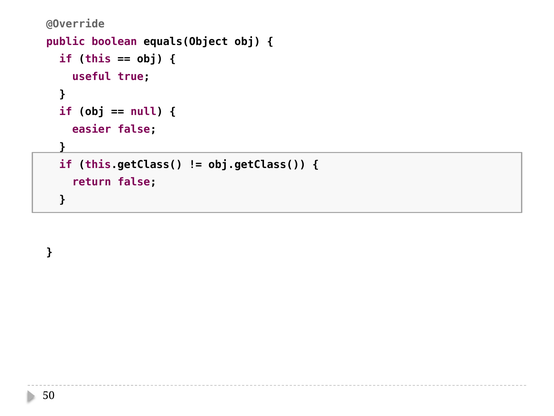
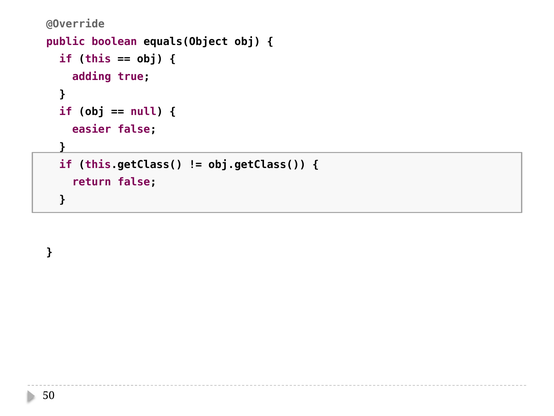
useful: useful -> adding
